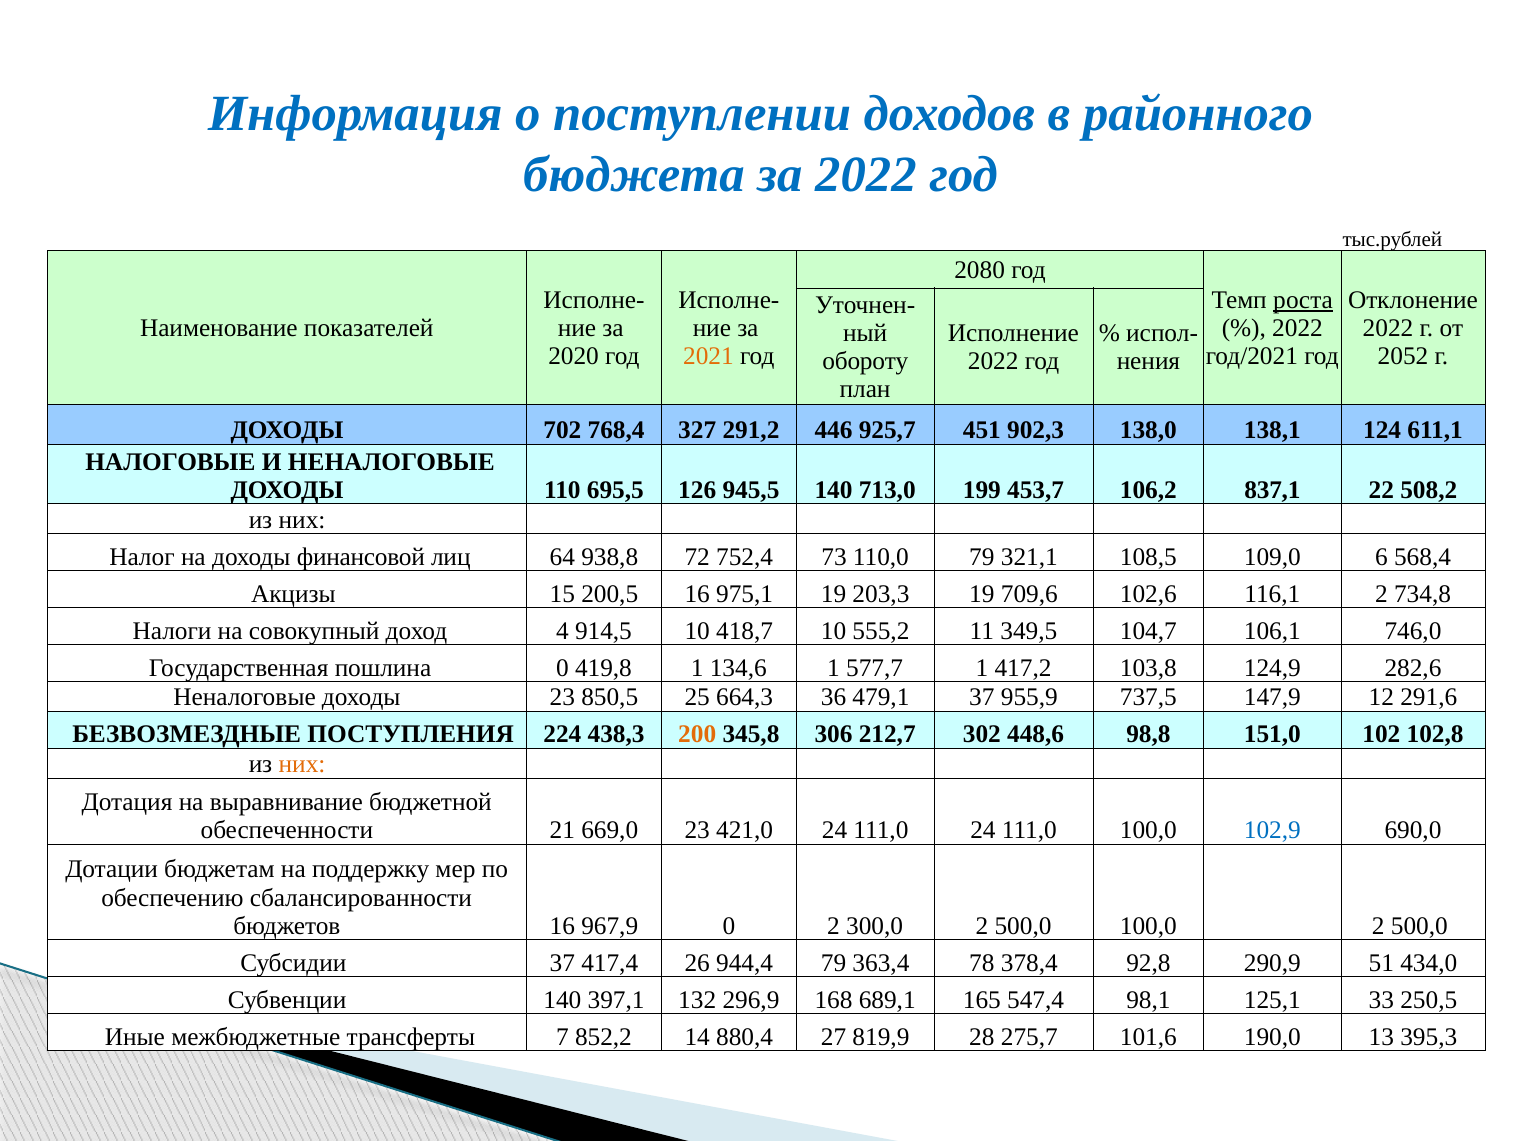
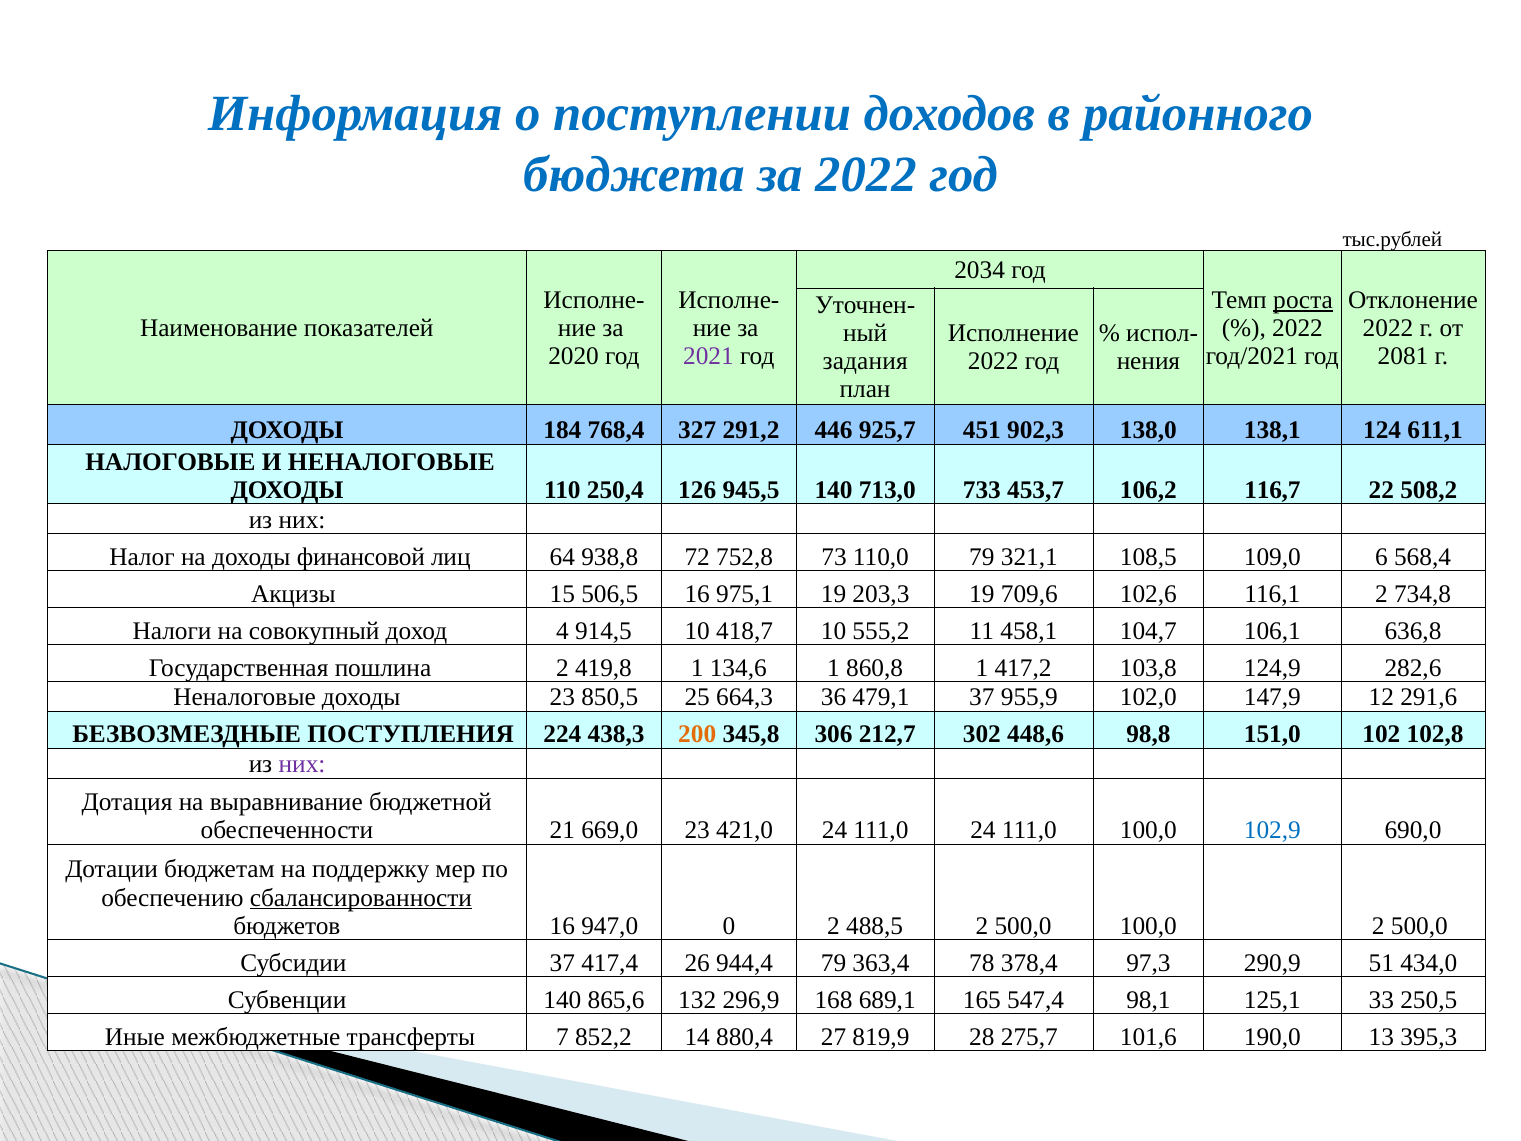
2080: 2080 -> 2034
2021 colour: orange -> purple
2052: 2052 -> 2081
обороту: обороту -> задания
702: 702 -> 184
695,5: 695,5 -> 250,4
199: 199 -> 733
837,1: 837,1 -> 116,7
752,4: 752,4 -> 752,8
200,5: 200,5 -> 506,5
349,5: 349,5 -> 458,1
746,0: 746,0 -> 636,8
пошлина 0: 0 -> 2
577,7: 577,7 -> 860,8
737,5: 737,5 -> 102,0
них at (302, 764) colour: orange -> purple
сбалансированности underline: none -> present
967,9: 967,9 -> 947,0
300,0: 300,0 -> 488,5
92,8: 92,8 -> 97,3
397,1: 397,1 -> 865,6
